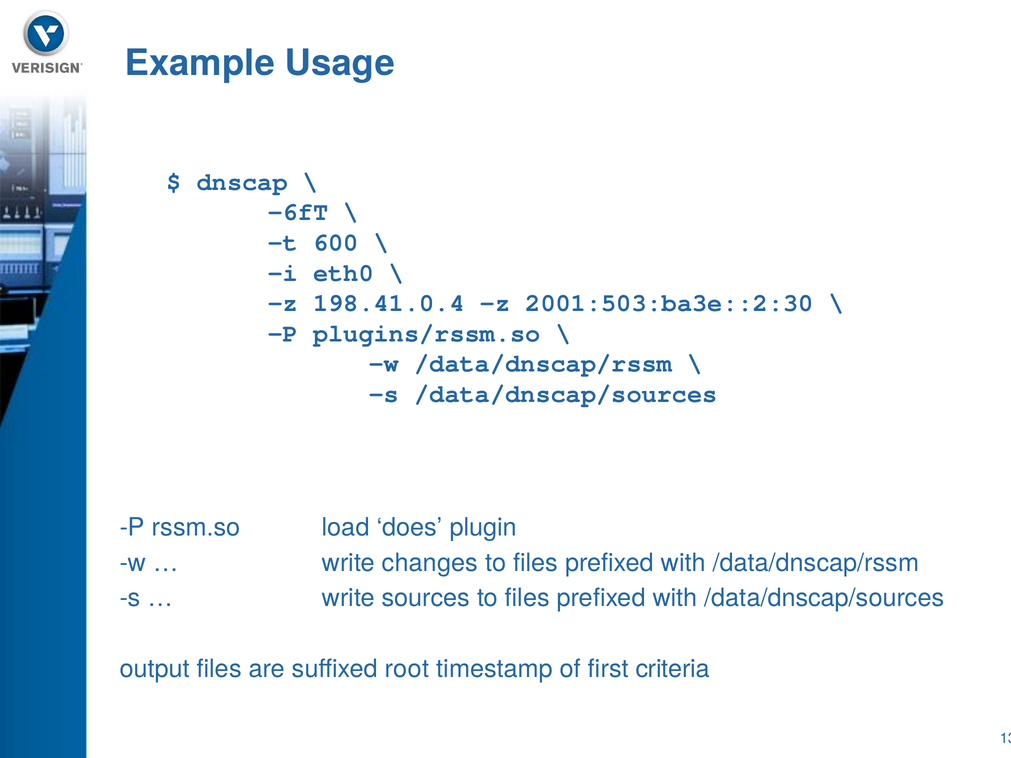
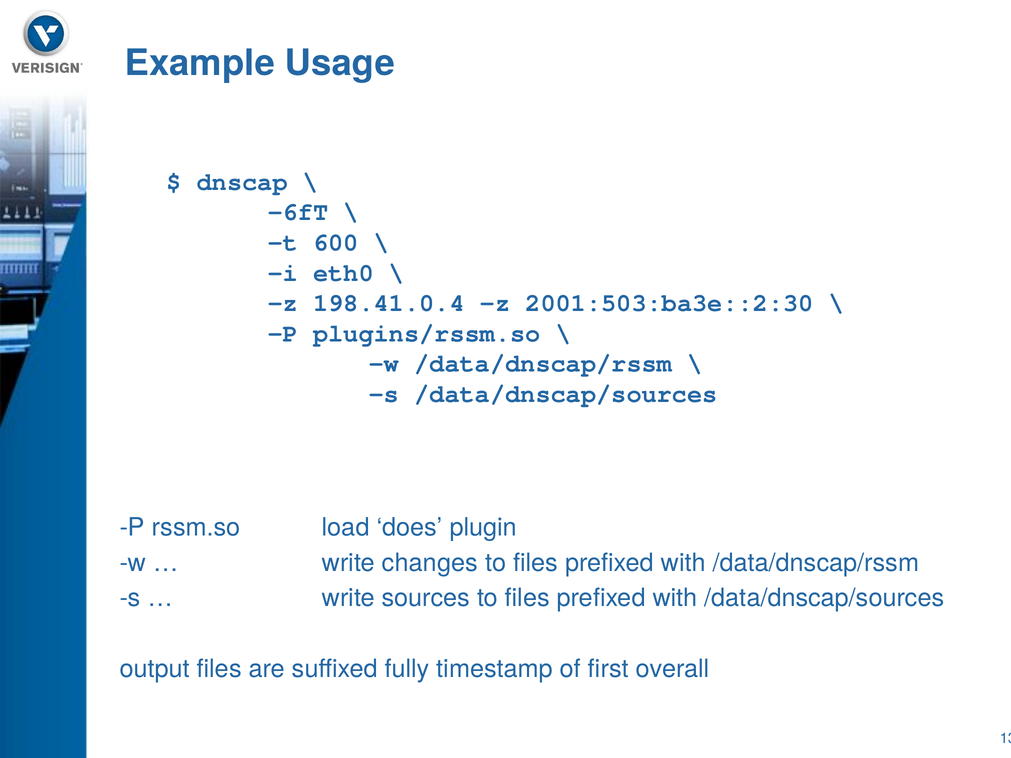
root: root -> fully
criteria: criteria -> overall
